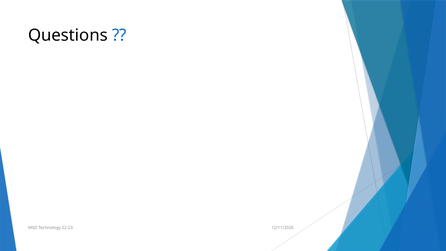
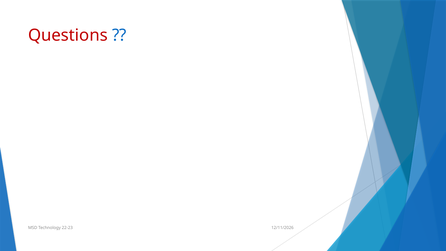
Questions colour: black -> red
